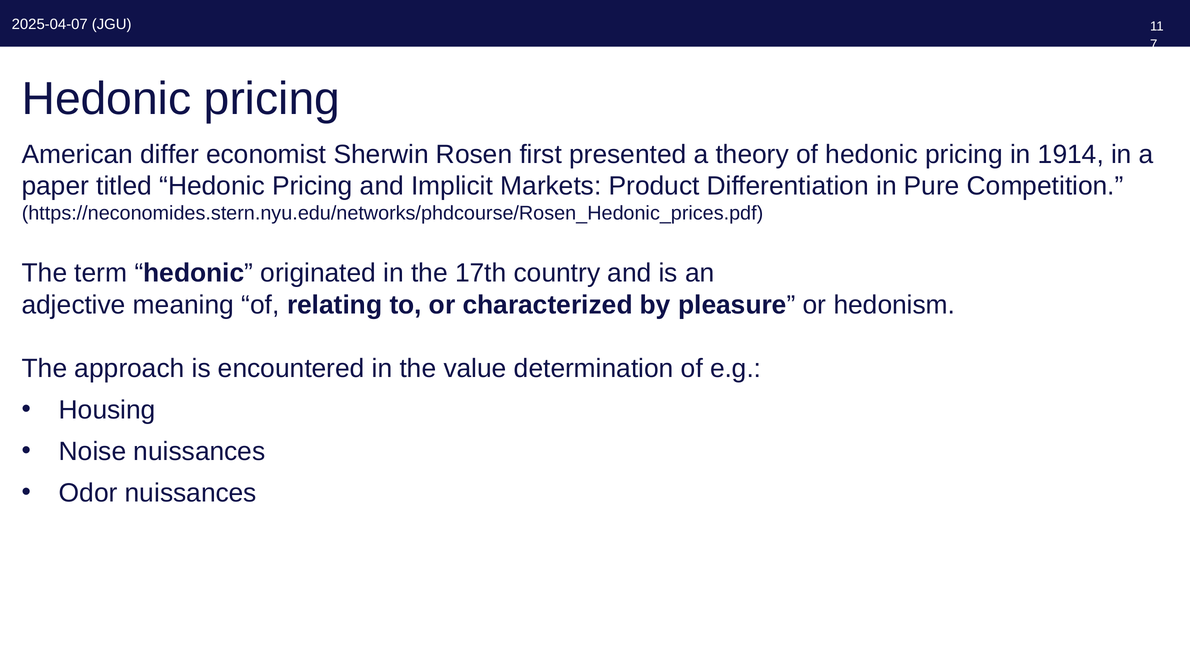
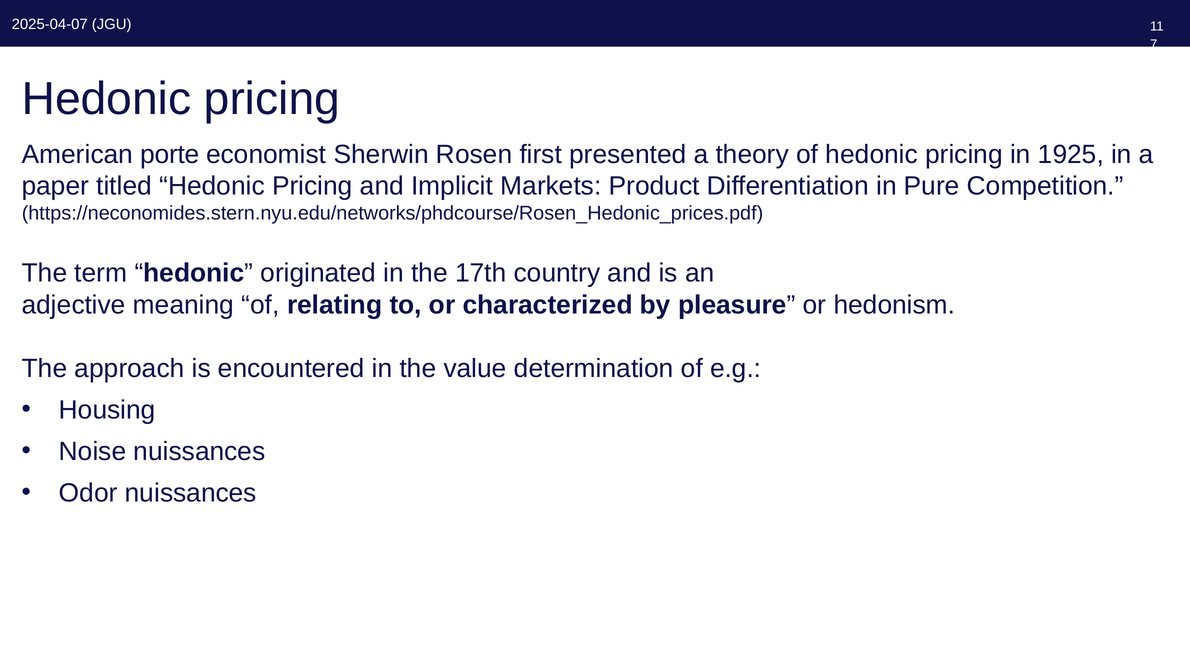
differ: differ -> porte
1914: 1914 -> 1925
